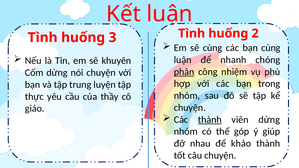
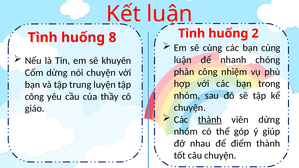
3: 3 -> 8
phân underline: present -> none
thực at (34, 97): thực -> công
khảo: khảo -> điểm
